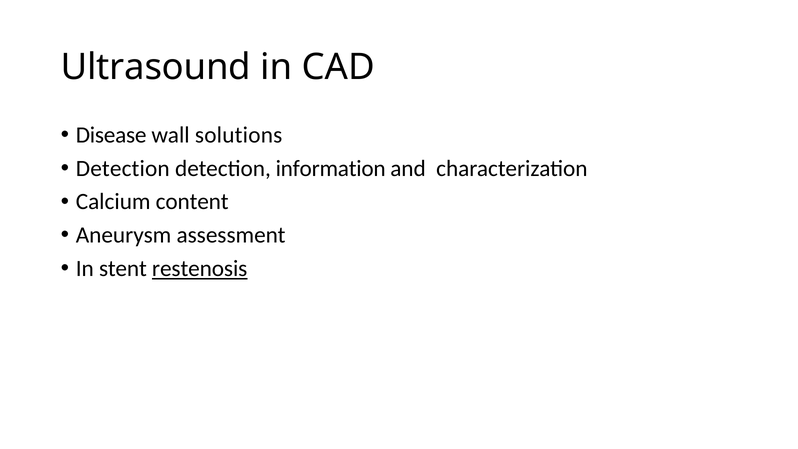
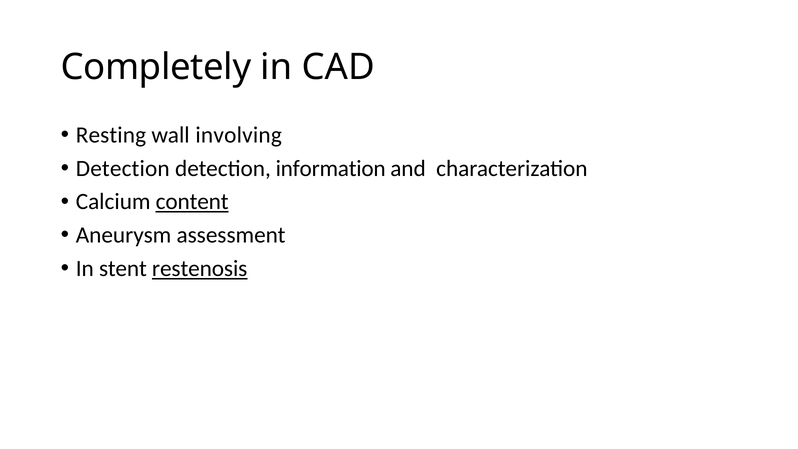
Ultrasound: Ultrasound -> Completely
Disease: Disease -> Resting
solutions: solutions -> involving
content underline: none -> present
